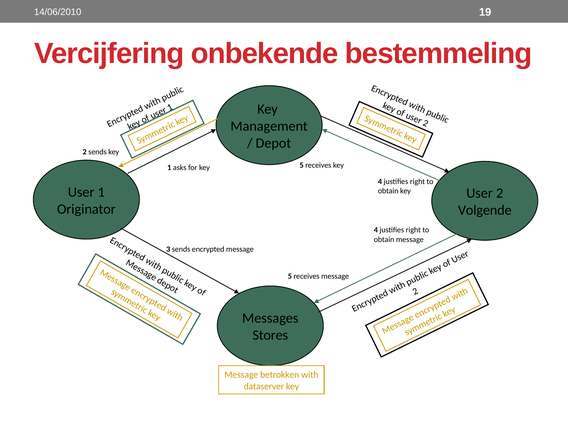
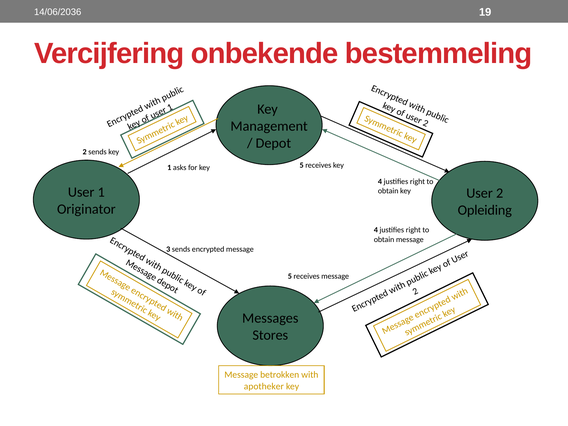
14/06/2010: 14/06/2010 -> 14/06/2036
Volgende: Volgende -> Opleiding
dataserver: dataserver -> apotheker
